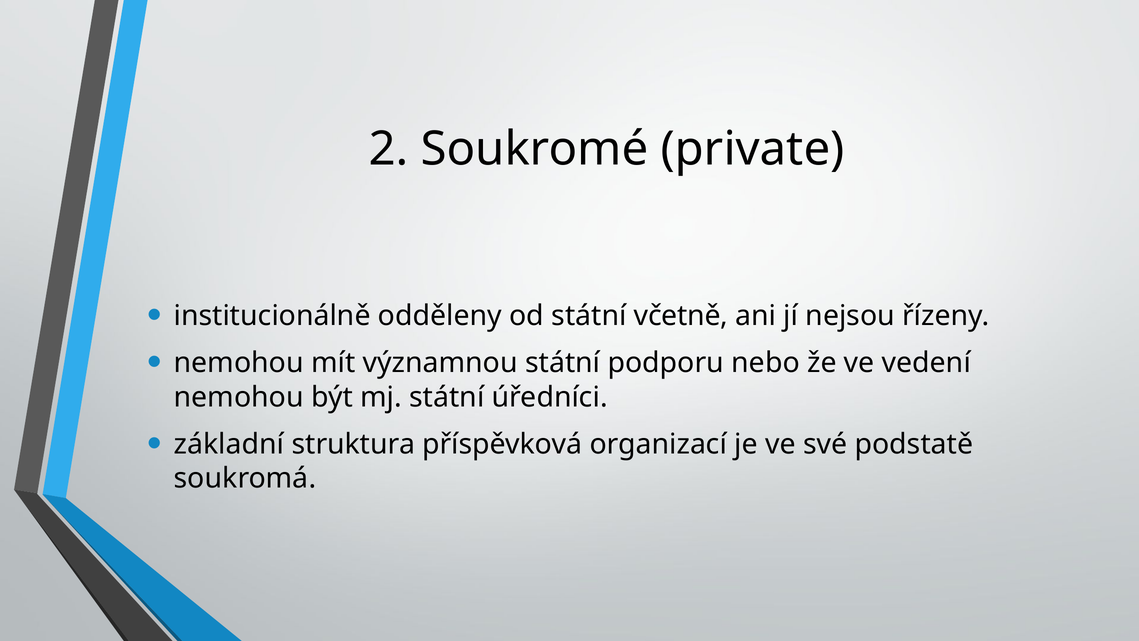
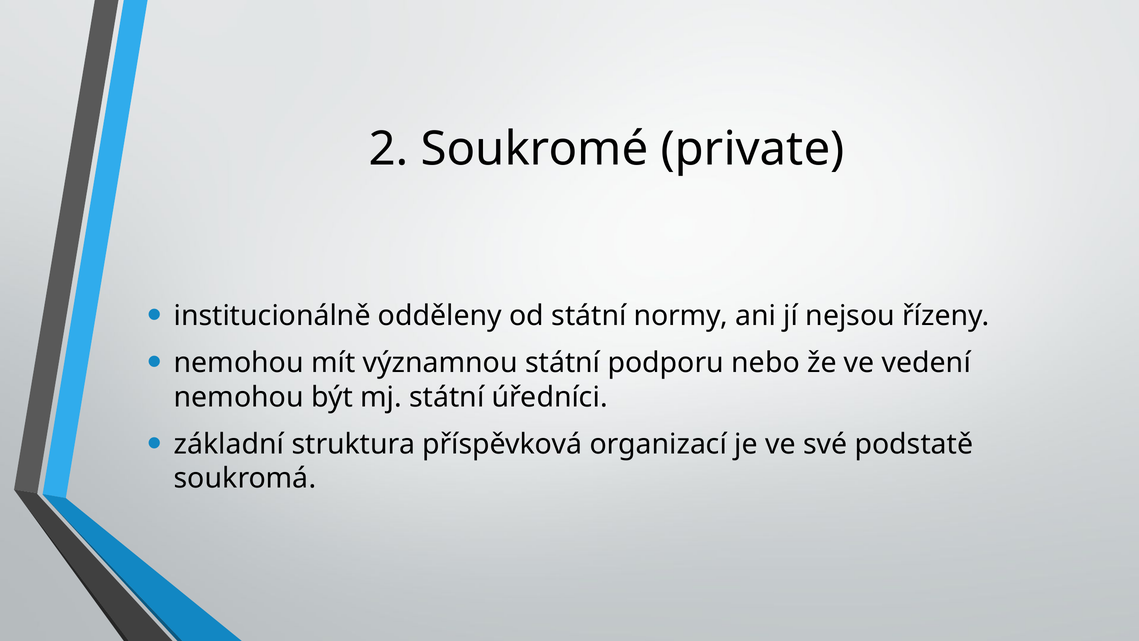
včetně: včetně -> normy
